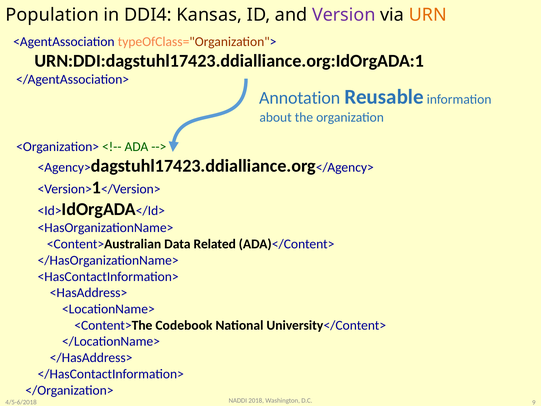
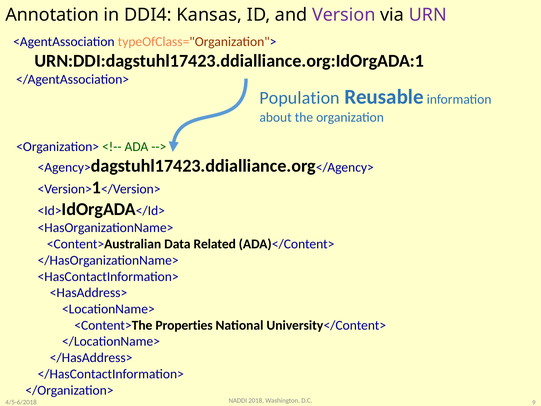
Population: Population -> Annotation
URN colour: orange -> purple
Annotation: Annotation -> Population
Codebook: Codebook -> Properties
